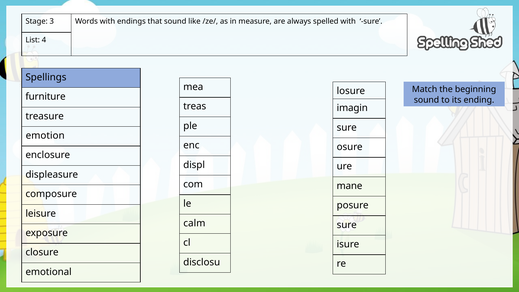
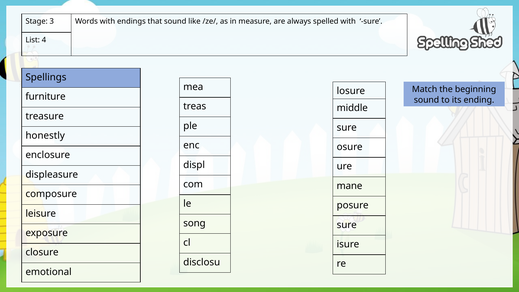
imagin: imagin -> middle
emotion: emotion -> honestly
calm: calm -> song
